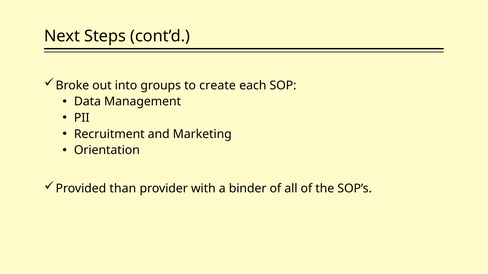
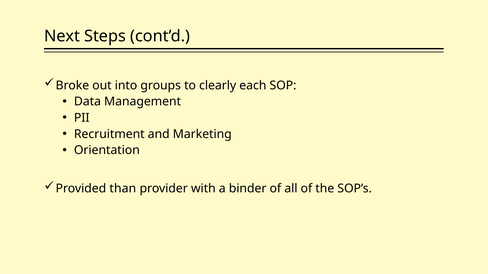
create: create -> clearly
